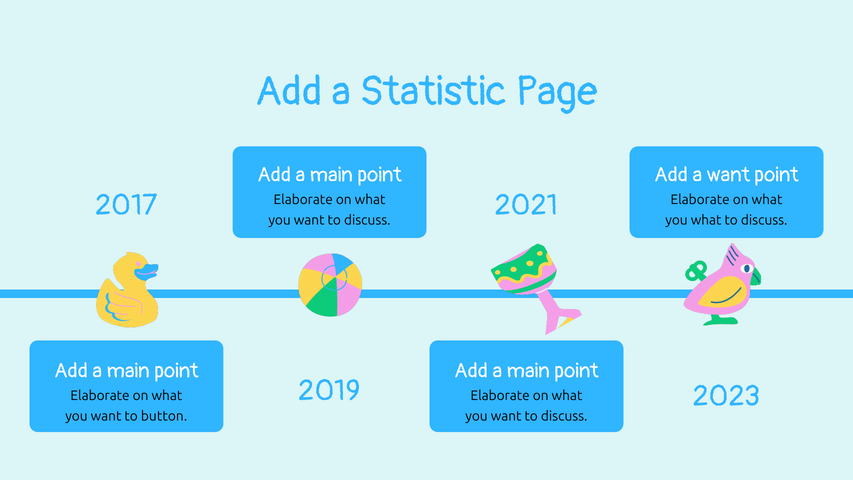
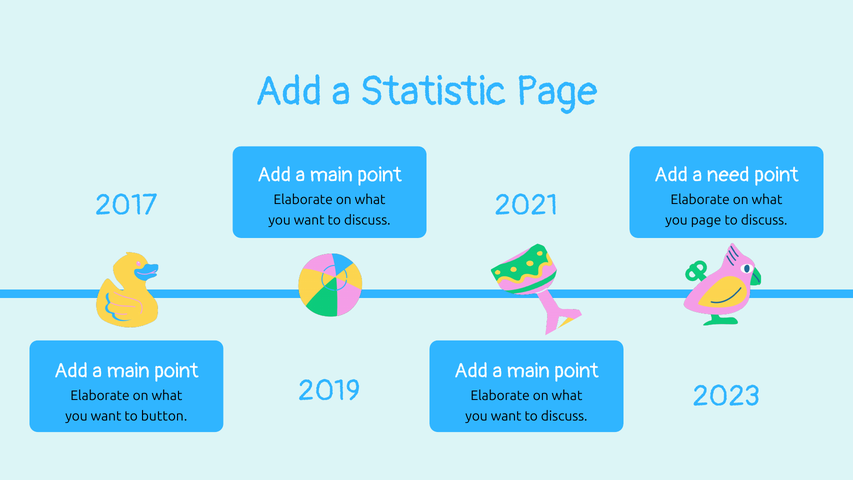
a want: want -> need
you what: what -> page
